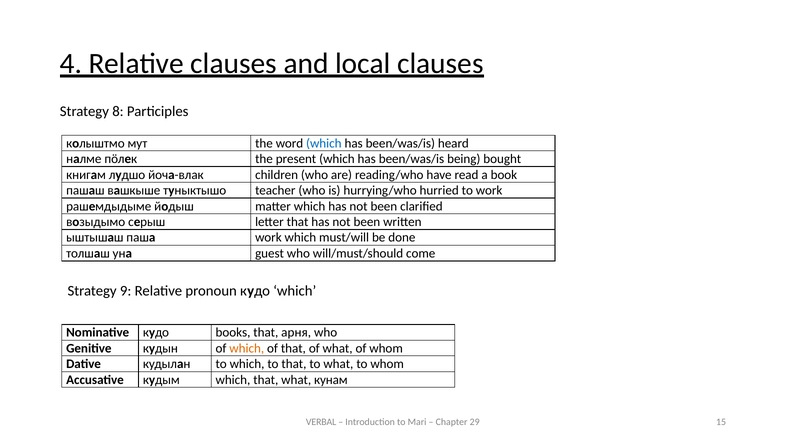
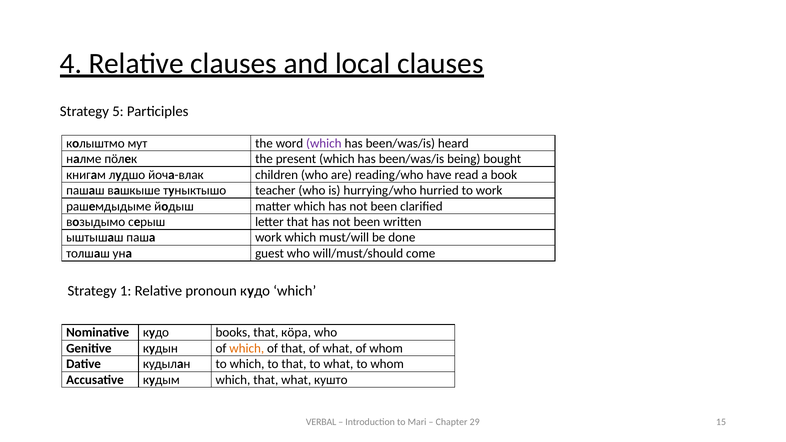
8: 8 -> 5
which at (324, 143) colour: blue -> purple
9: 9 -> 1
арня: арня -> кӧра
кунам: кунам -> кушто
